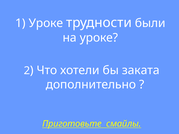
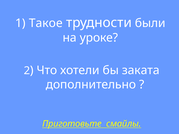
1 Уроке: Уроке -> Такое
